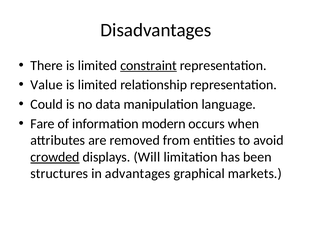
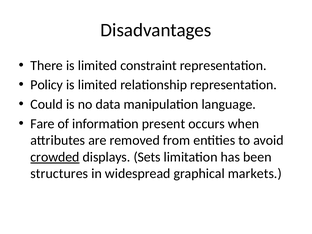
constraint underline: present -> none
Value: Value -> Policy
modern: modern -> present
Will: Will -> Sets
advantages: advantages -> widespread
